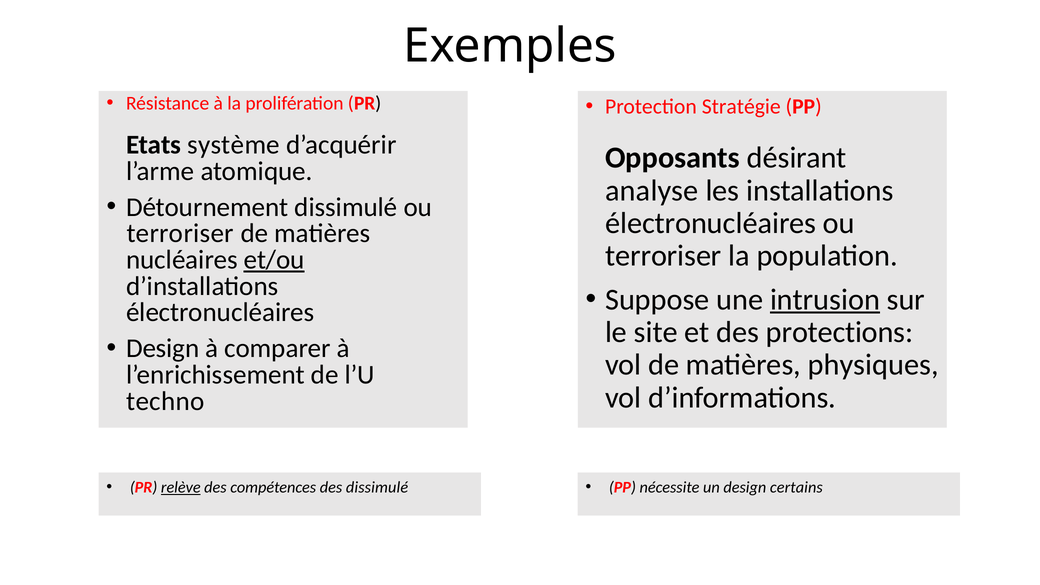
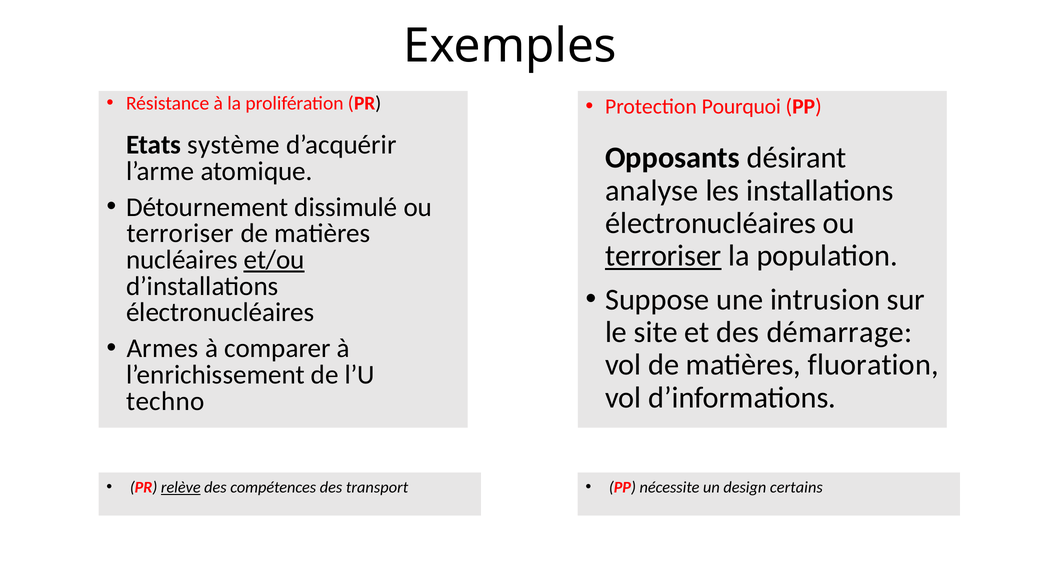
Stratégie: Stratégie -> Pourquoi
terroriser at (663, 256) underline: none -> present
intrusion underline: present -> none
protections: protections -> démarrage
Design at (163, 349): Design -> Armes
physiques: physiques -> fluoration
des dissimulé: dissimulé -> transport
